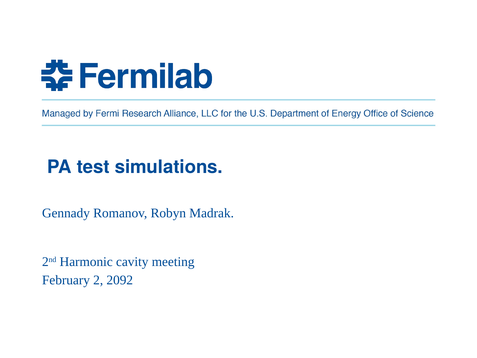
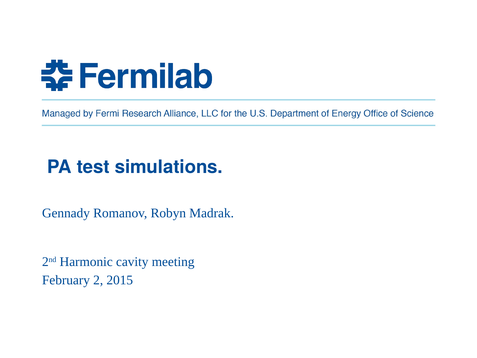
2092: 2092 -> 2015
